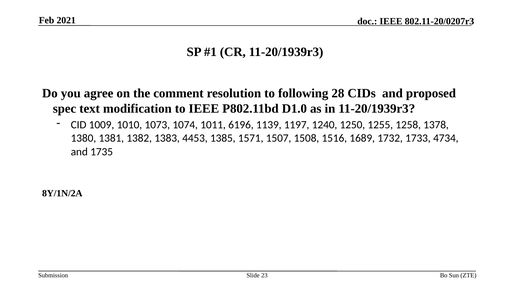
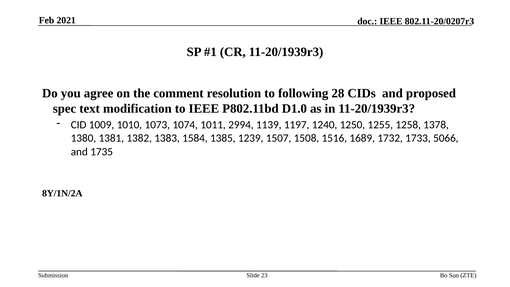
6196: 6196 -> 2994
4453: 4453 -> 1584
1571: 1571 -> 1239
4734: 4734 -> 5066
